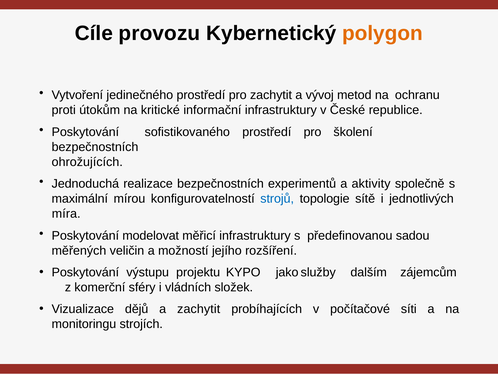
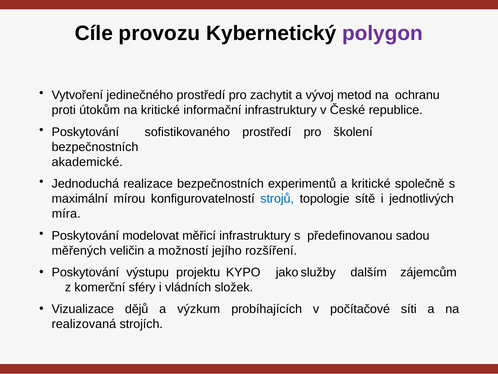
polygon colour: orange -> purple
ohrožujících: ohrožujících -> akademické
a aktivity: aktivity -> kritické
a zachytit: zachytit -> výzkum
monitoringu: monitoringu -> realizovaná
